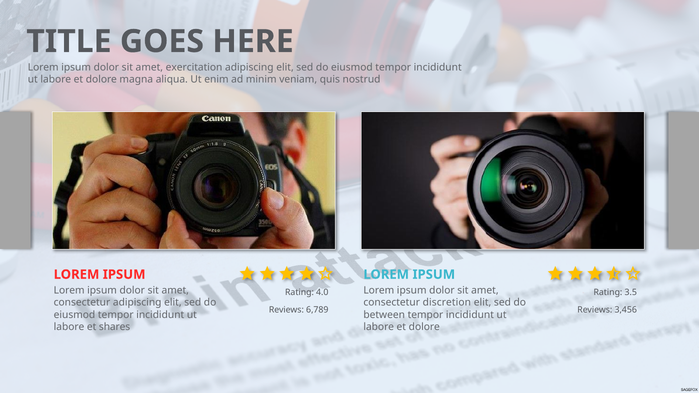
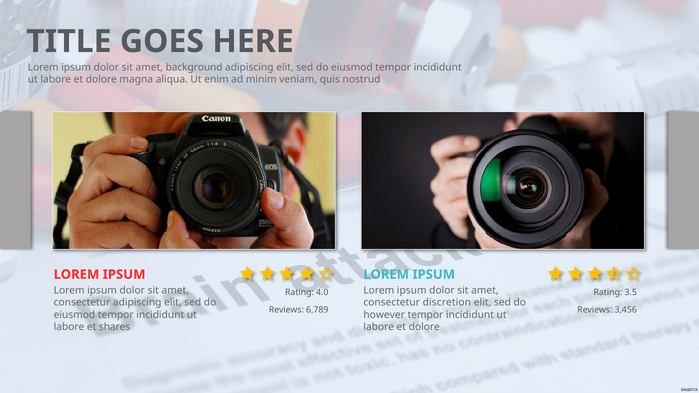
exercitation: exercitation -> background
between: between -> however
